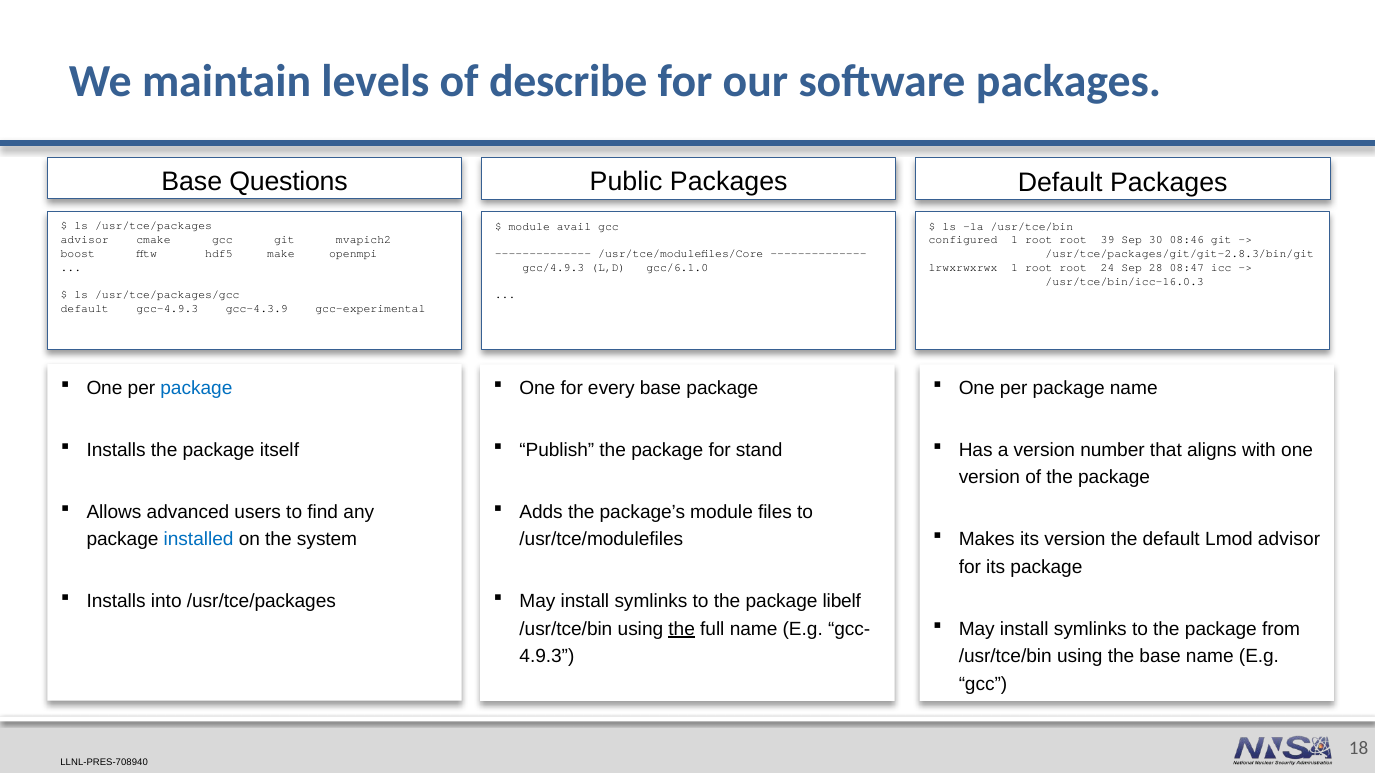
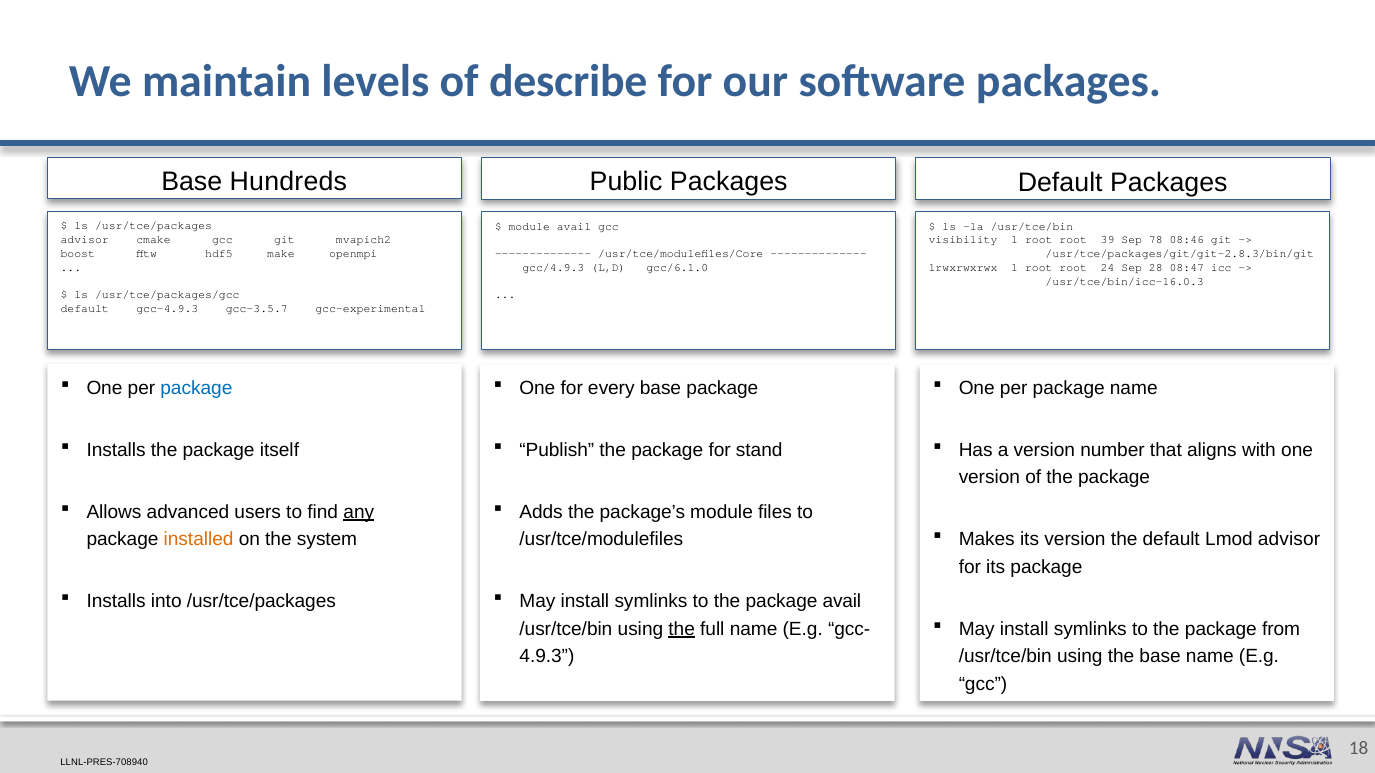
Questions: Questions -> Hundreds
configured: configured -> visibility
30: 30 -> 78
gcc-4.3.9: gcc-4.3.9 -> gcc-3.5.7
any underline: none -> present
installed colour: blue -> orange
package libelf: libelf -> avail
